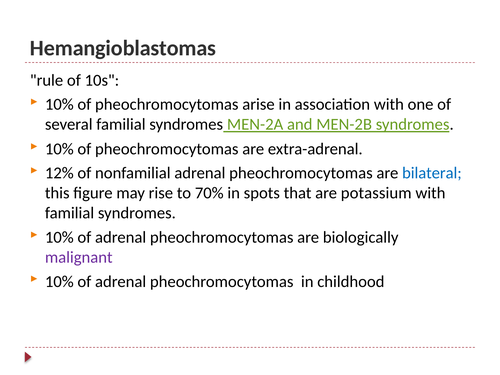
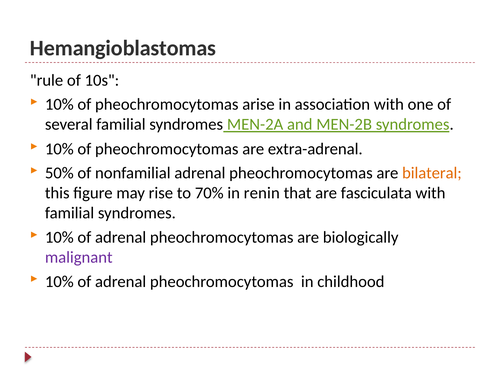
12%: 12% -> 50%
bilateral colour: blue -> orange
spots: spots -> renin
potassium: potassium -> fasciculata
